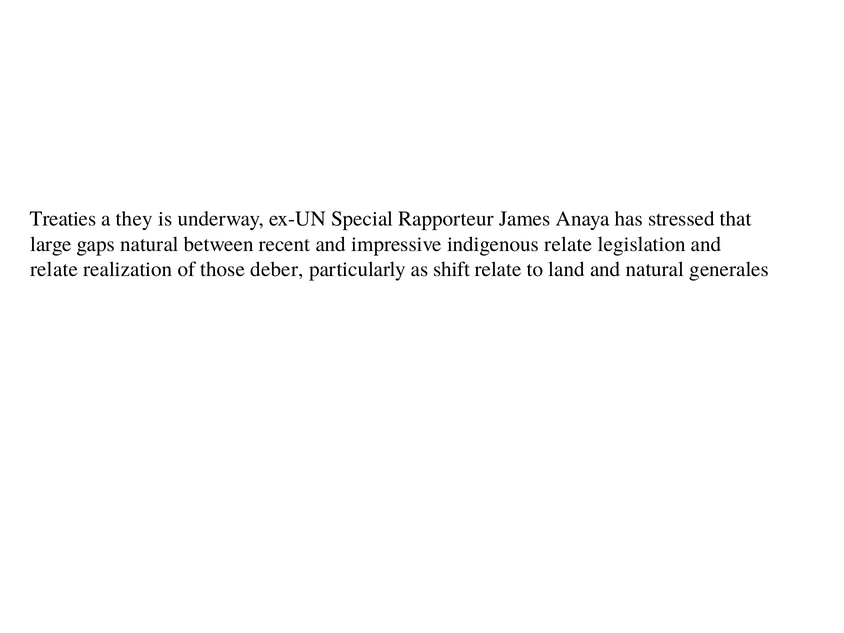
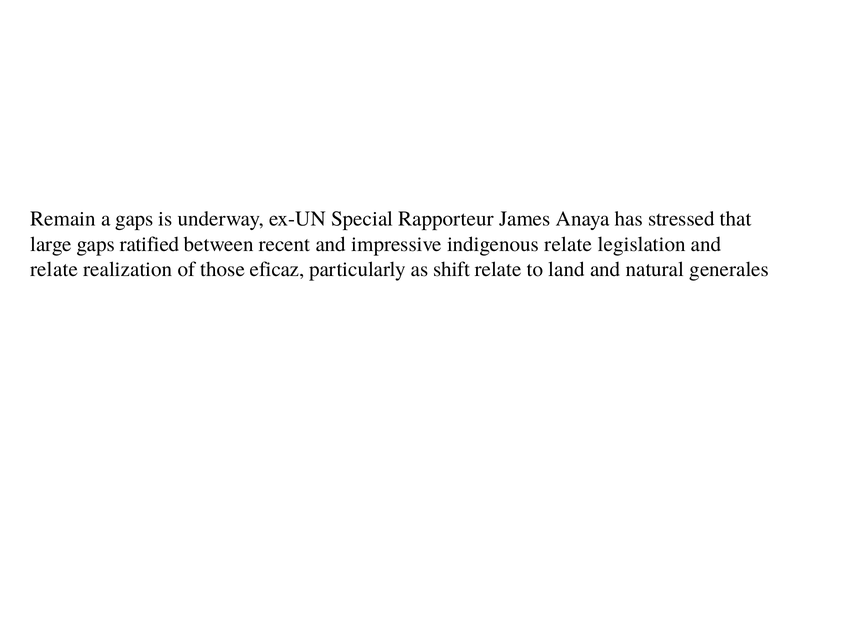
Treaties: Treaties -> Remain
a they: they -> gaps
gaps natural: natural -> ratified
deber: deber -> eficaz
